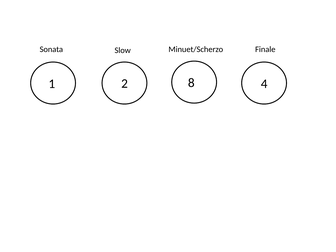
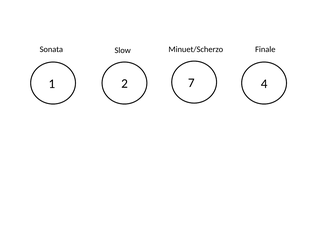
8: 8 -> 7
